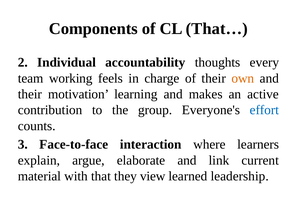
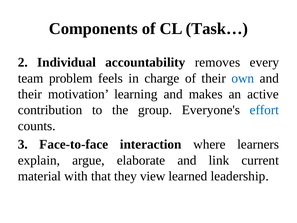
That…: That… -> Task…
thoughts: thoughts -> removes
working: working -> problem
own colour: orange -> blue
